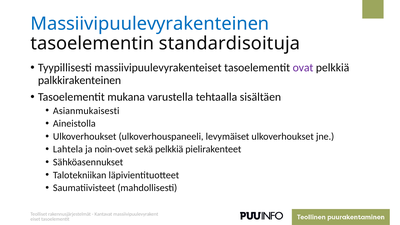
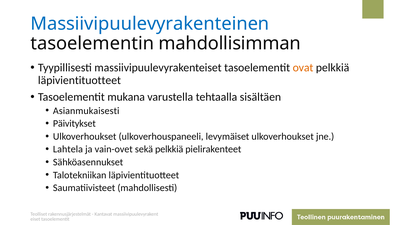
standardisoituja: standardisoituja -> mahdollisimman
ovat colour: purple -> orange
palkkirakenteinen at (80, 80): palkkirakenteinen -> läpivientituotteet
Aineistolla: Aineistolla -> Päivitykset
noin-ovet: noin-ovet -> vain-ovet
